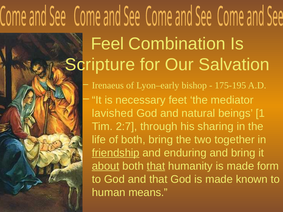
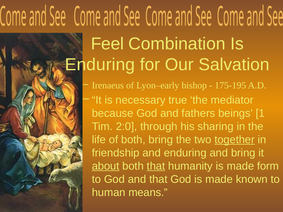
Scripture at (100, 65): Scripture -> Enduring
feet: feet -> true
lavished: lavished -> because
natural: natural -> fathers
2:7: 2:7 -> 2:0
together underline: none -> present
friendship underline: present -> none
